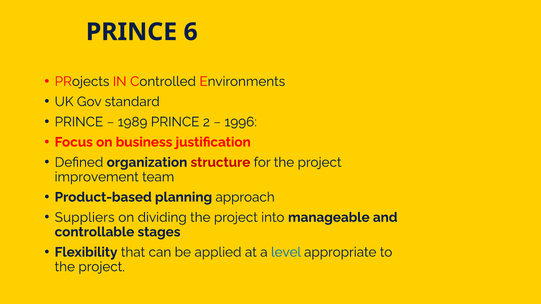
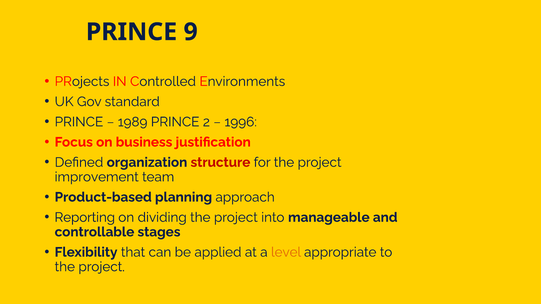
6: 6 -> 9
Suppliers: Suppliers -> Reporting
level colour: blue -> orange
